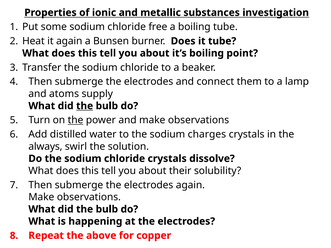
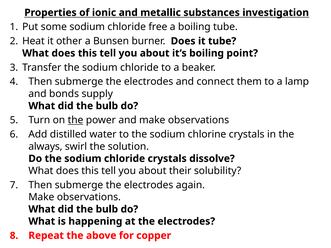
it again: again -> other
atoms: atoms -> bonds
the at (85, 106) underline: present -> none
charges: charges -> chlorine
